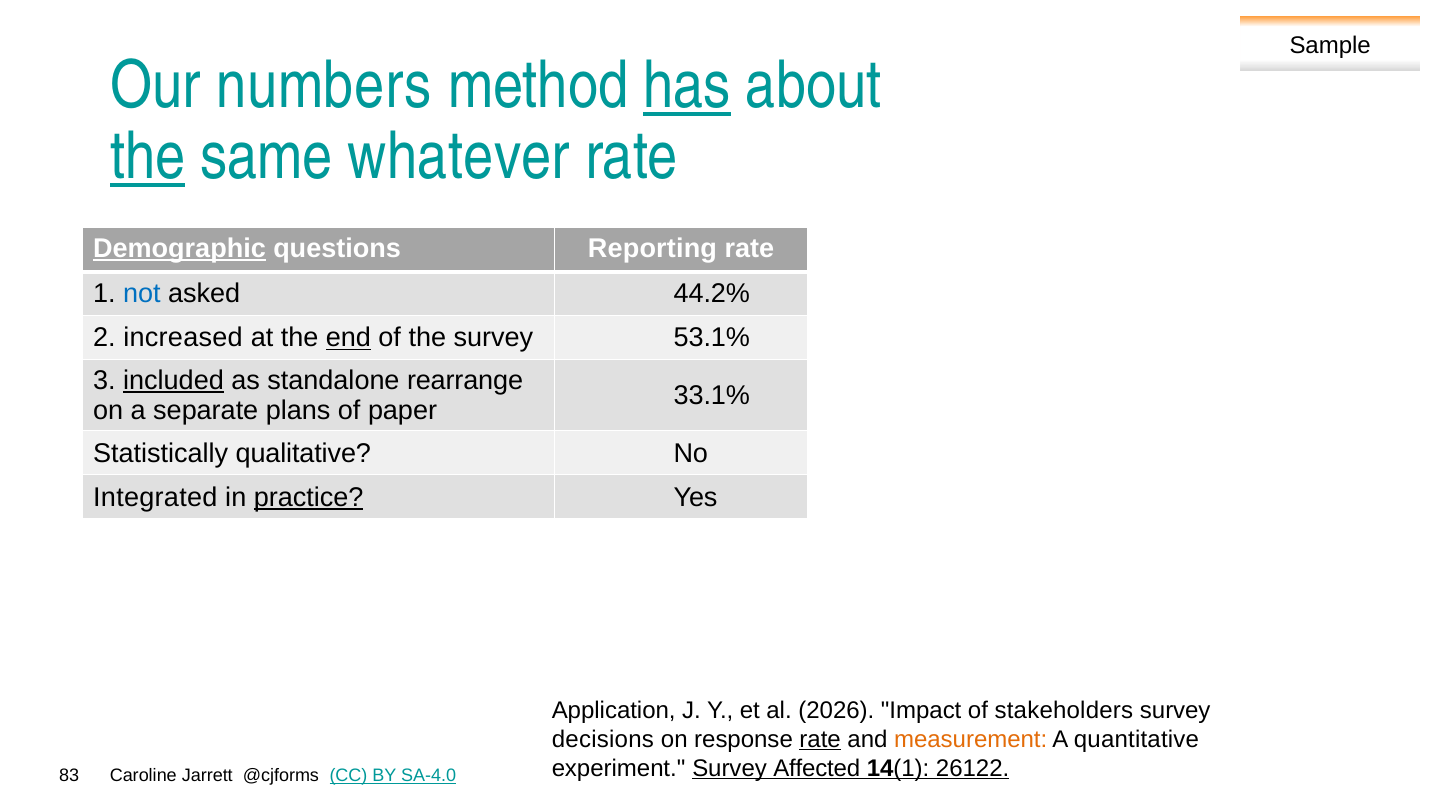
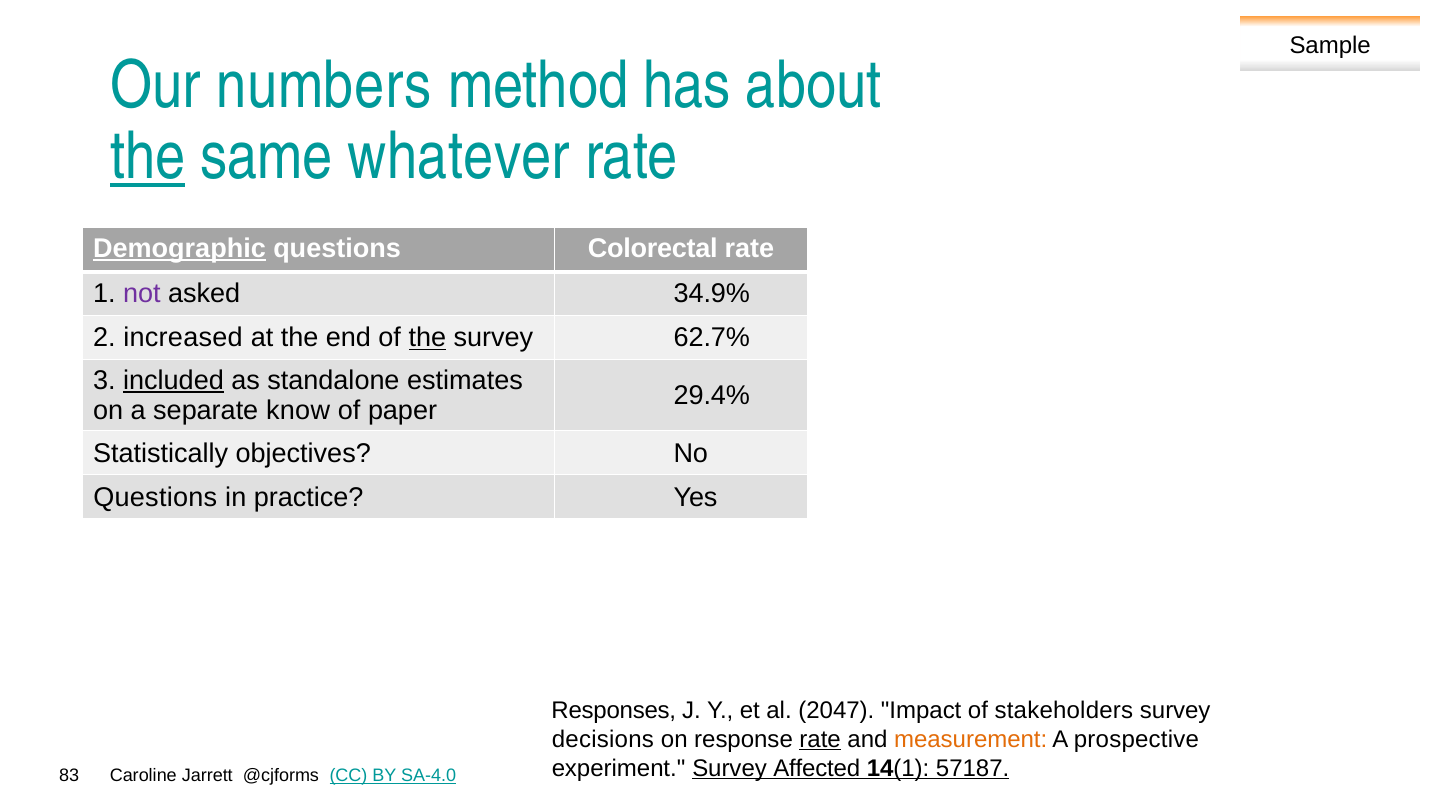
has underline: present -> none
Reporting: Reporting -> Colorectal
not colour: blue -> purple
44.2%: 44.2% -> 34.9%
end underline: present -> none
the at (427, 338) underline: none -> present
53.1%: 53.1% -> 62.7%
rearrange: rearrange -> estimates
33.1%: 33.1% -> 29.4%
plans: plans -> know
qualitative: qualitative -> objectives
Integrated at (155, 497): Integrated -> Questions
practice underline: present -> none
Application: Application -> Responses
2026: 2026 -> 2047
quantitative: quantitative -> prospective
26122: 26122 -> 57187
